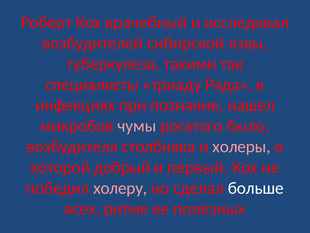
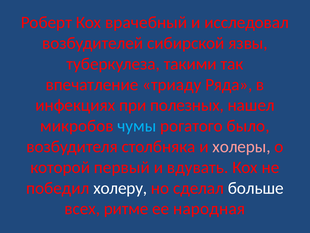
специалисты: специалисты -> впечатление
познание: познание -> полезных
чумы colour: pink -> light blue
добрый: добрый -> первый
первый: первый -> вдувать
холеру colour: pink -> white
полезных: полезных -> народная
